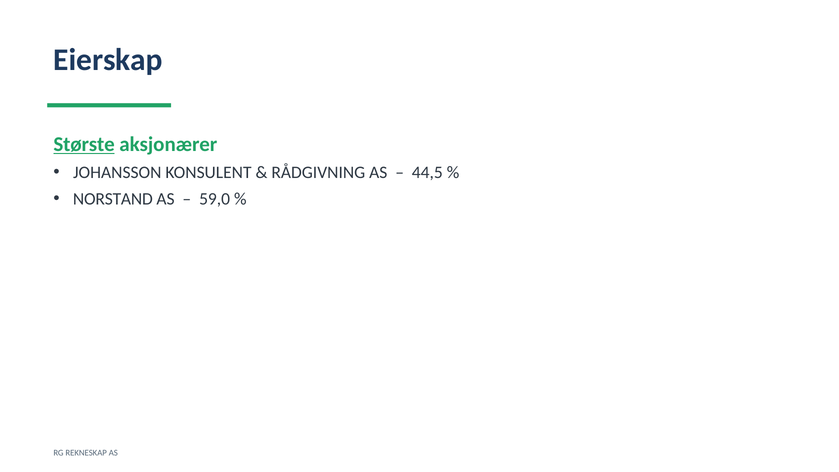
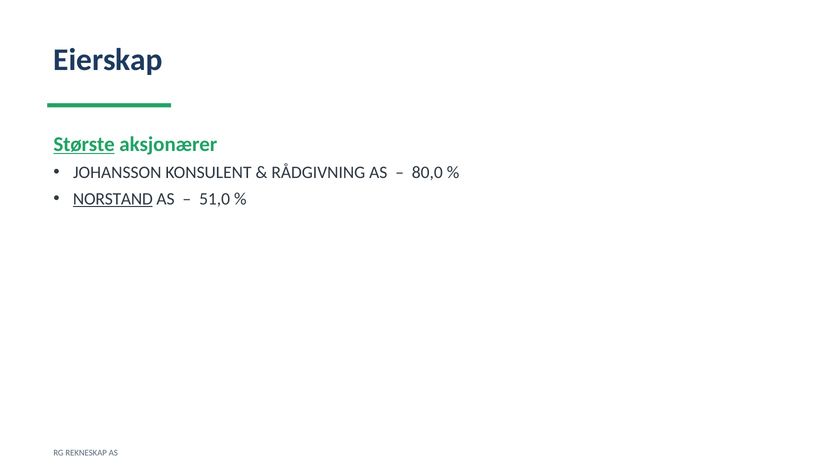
44,5: 44,5 -> 80,0
NORSTAND underline: none -> present
59,0: 59,0 -> 51,0
